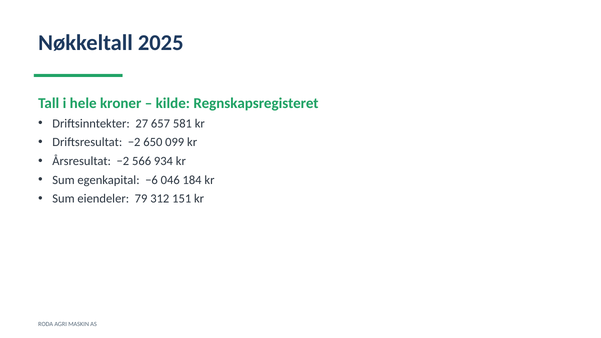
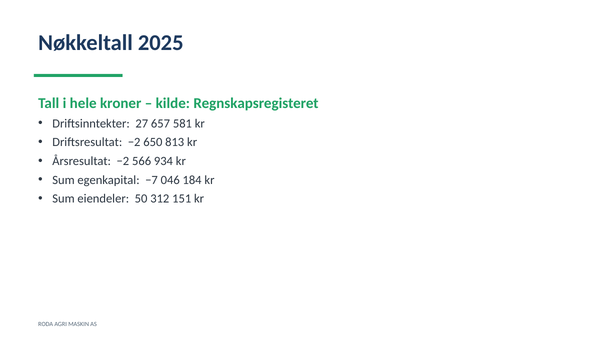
099: 099 -> 813
−6: −6 -> −7
79: 79 -> 50
